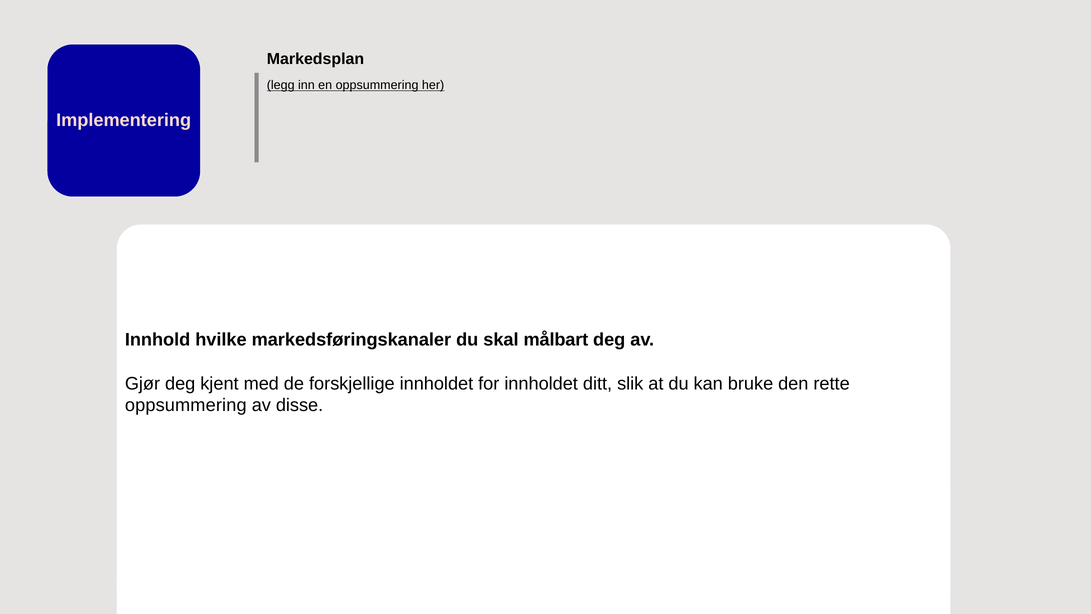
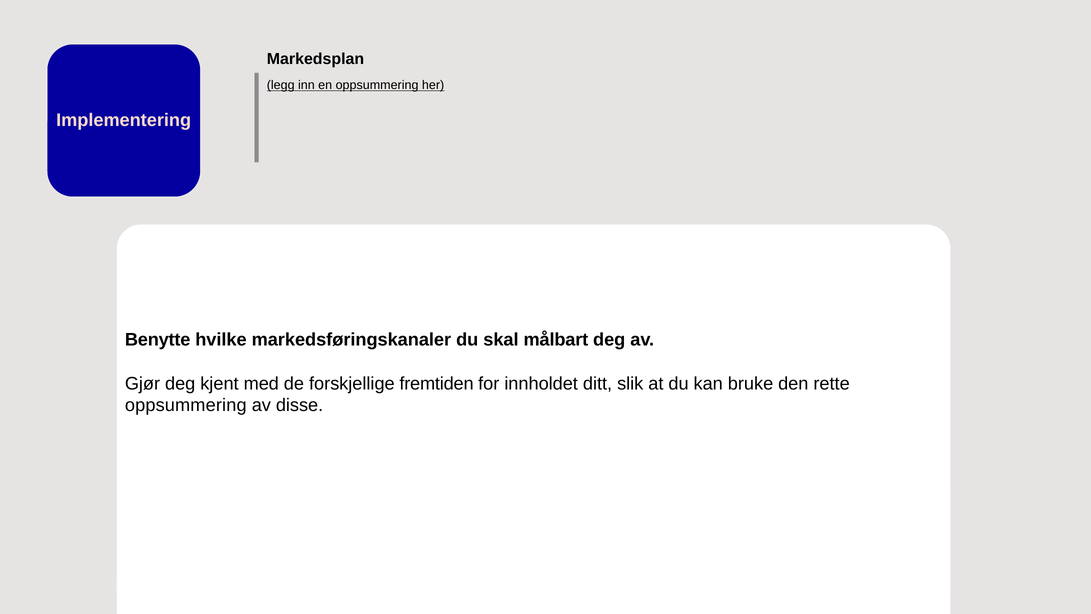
Innhold: Innhold -> Benytte
forskjellige innholdet: innholdet -> fremtiden
